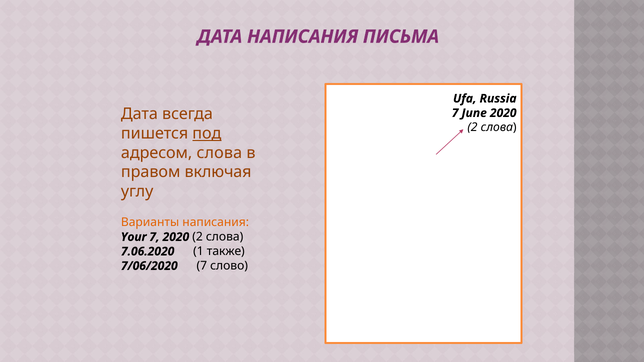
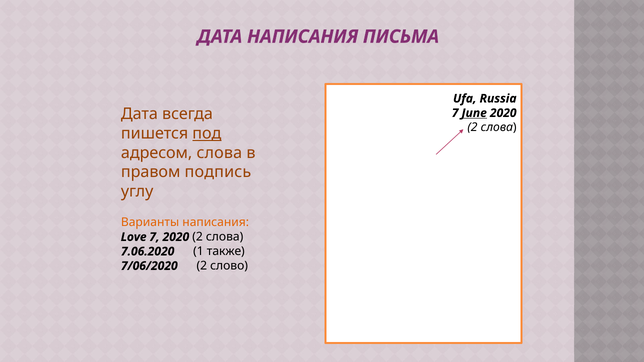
June underline: none -> present
включая: включая -> подпись
Your: Your -> Love
7/06/2020 7: 7 -> 2
